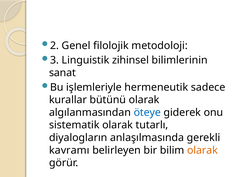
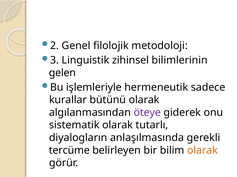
sanat: sanat -> gelen
öteye colour: blue -> purple
kavramı: kavramı -> tercüme
